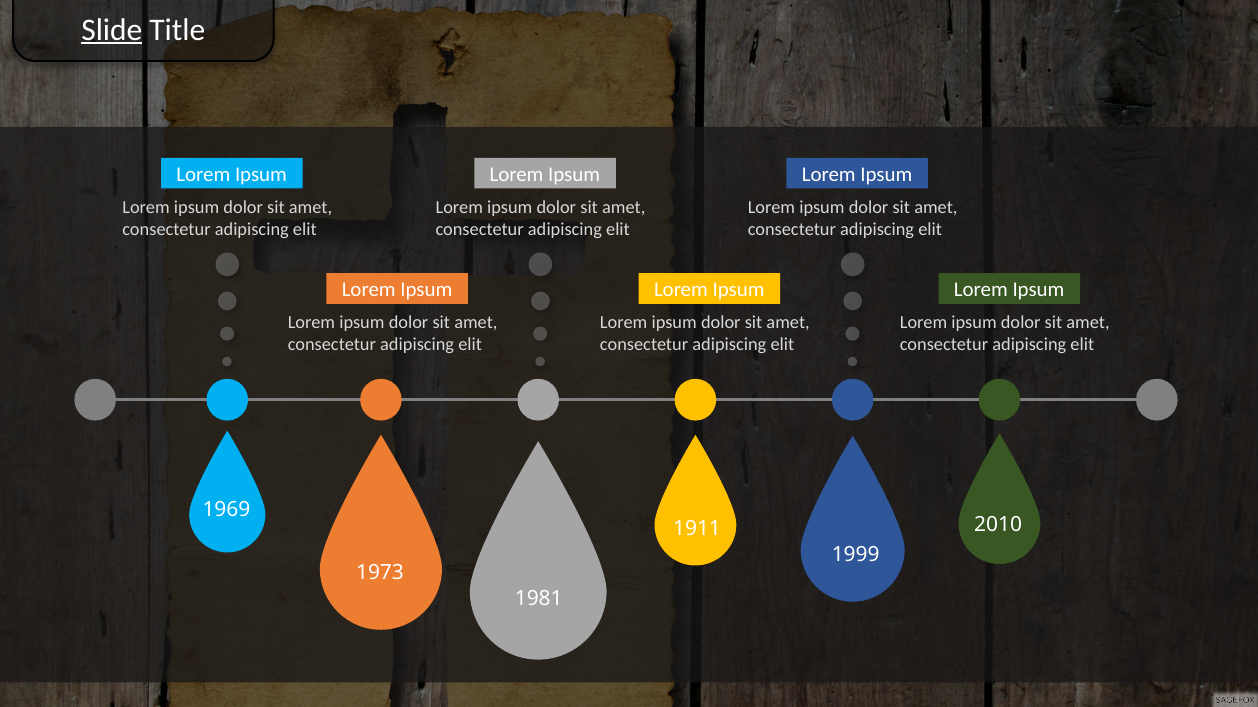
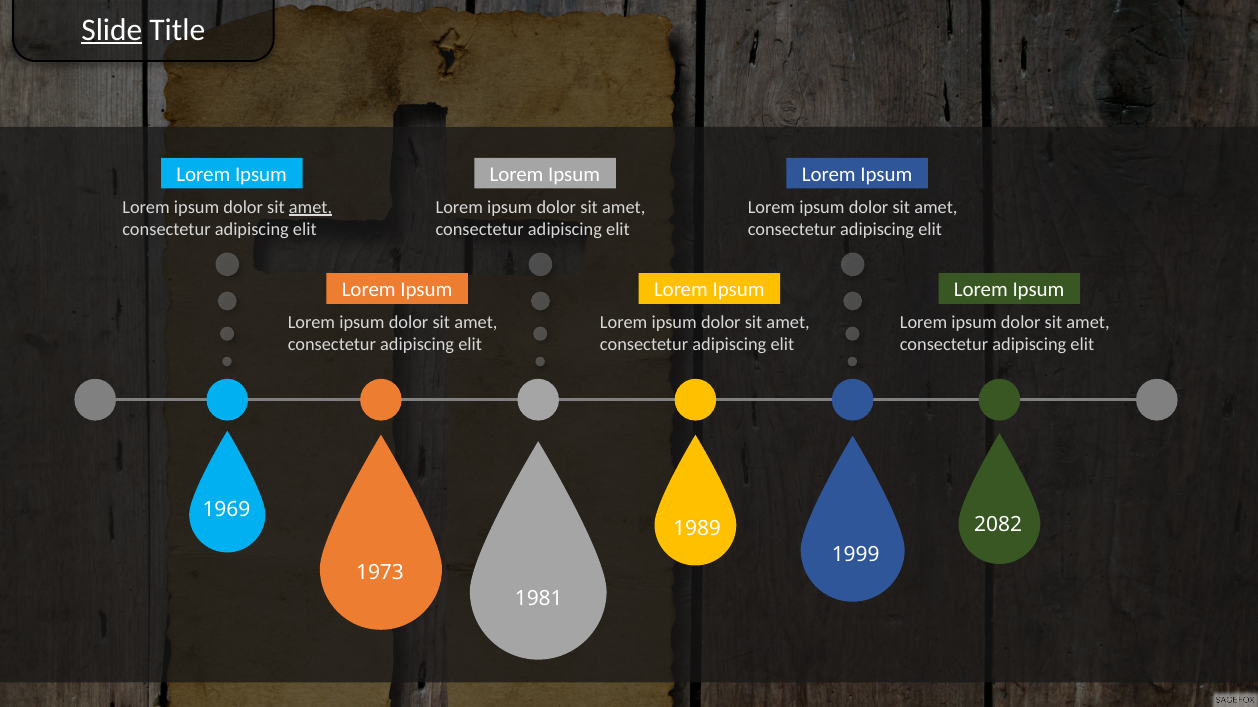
amet at (311, 207) underline: none -> present
2010: 2010 -> 2082
1911: 1911 -> 1989
